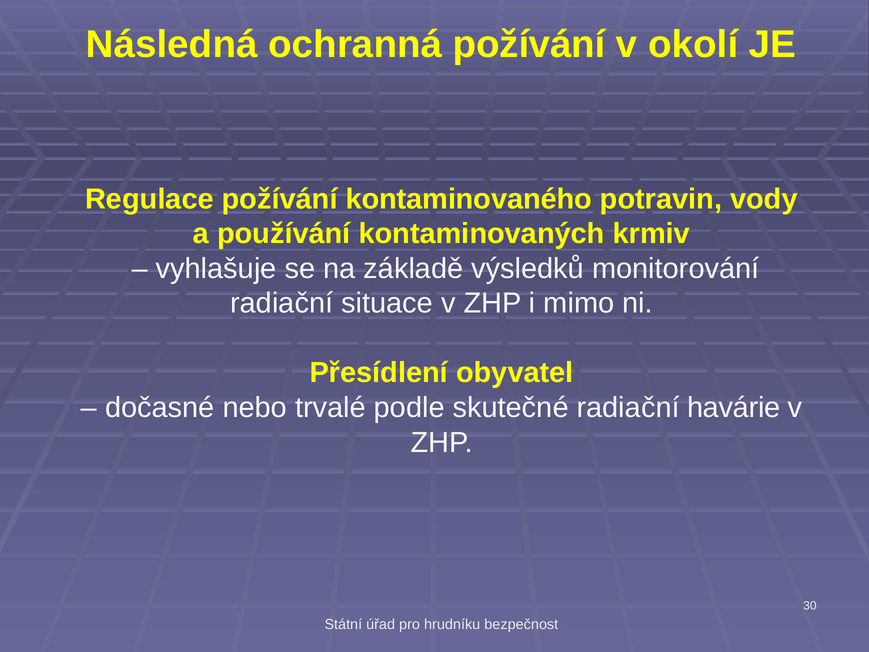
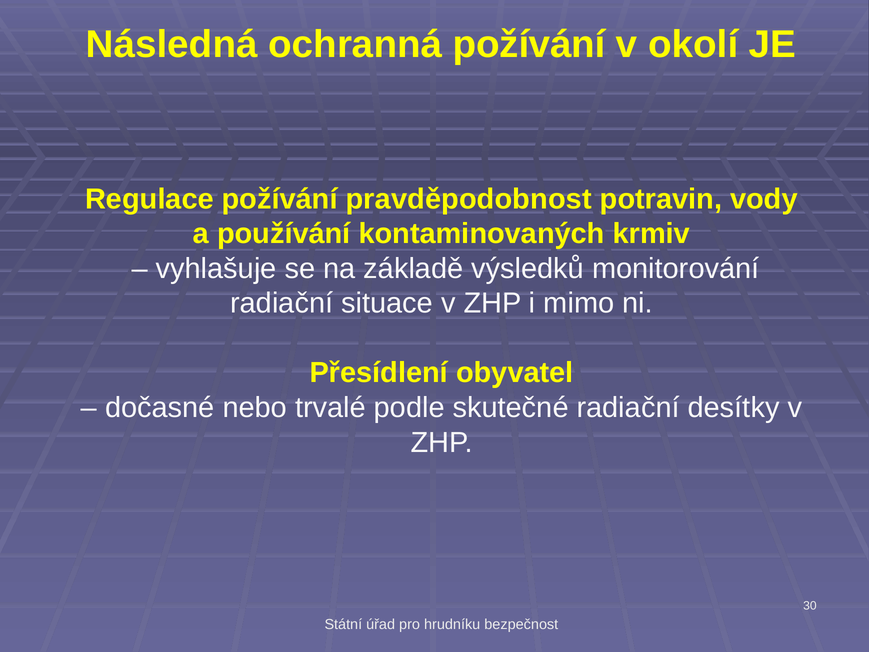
kontaminovaného: kontaminovaného -> pravděpodobnost
havárie: havárie -> desítky
